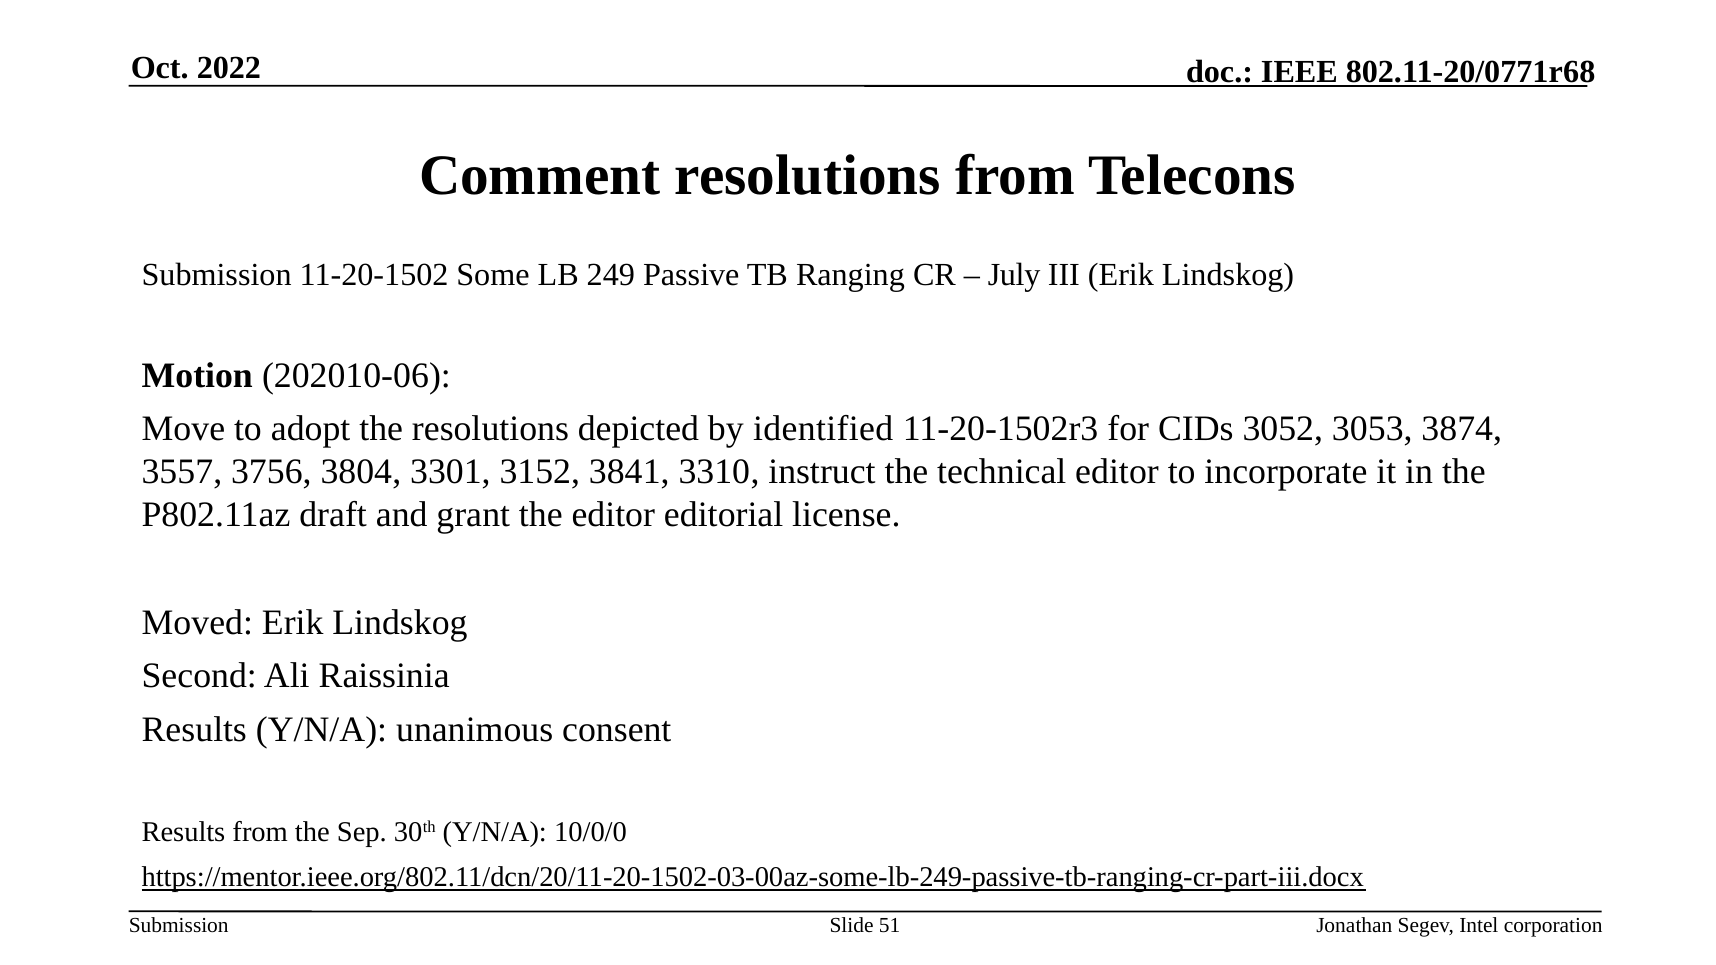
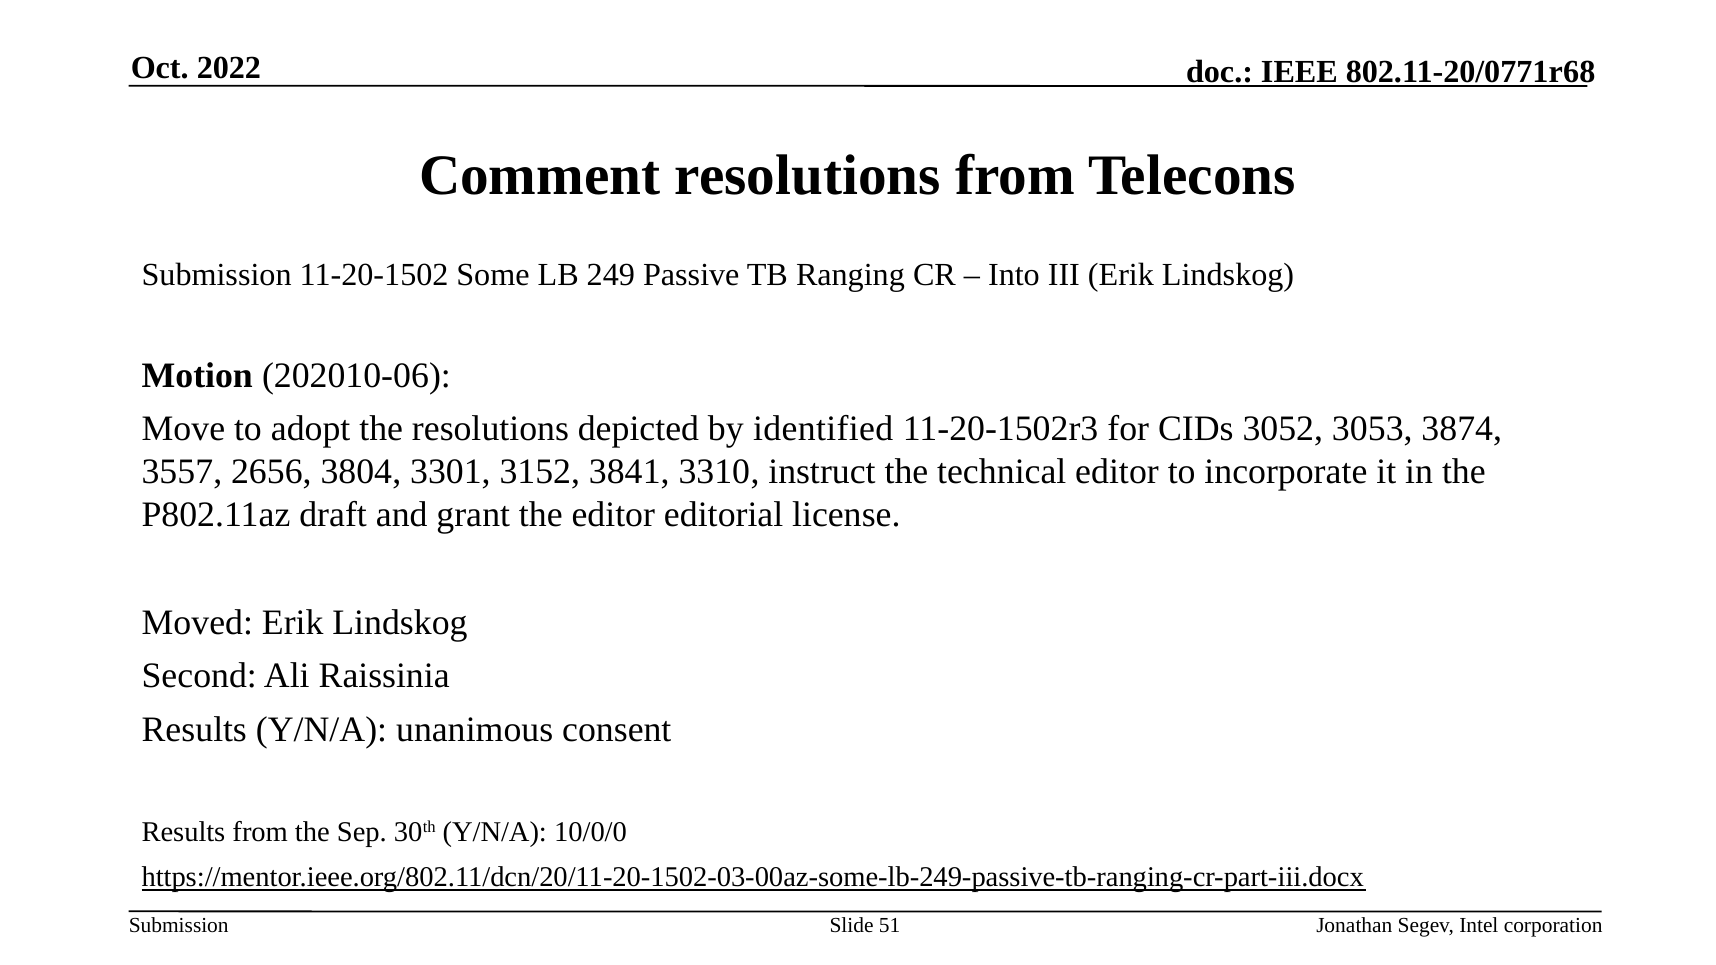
July: July -> Into
3756: 3756 -> 2656
